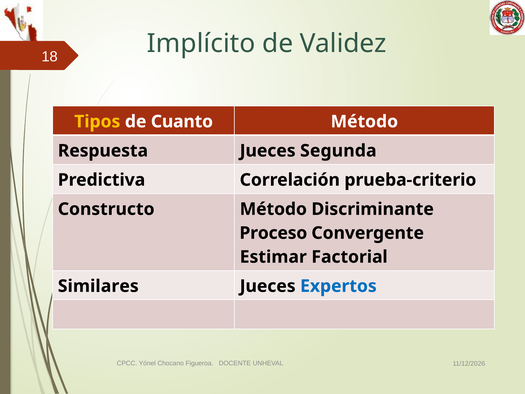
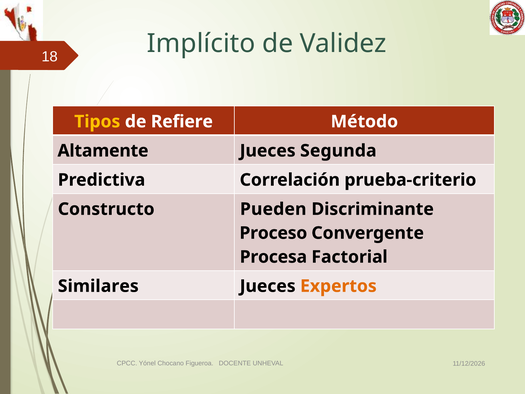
Cuanto: Cuanto -> Refiere
Respuesta: Respuesta -> Altamente
Constructo Método: Método -> Pueden
Estimar: Estimar -> Procesa
Expertos colour: blue -> orange
